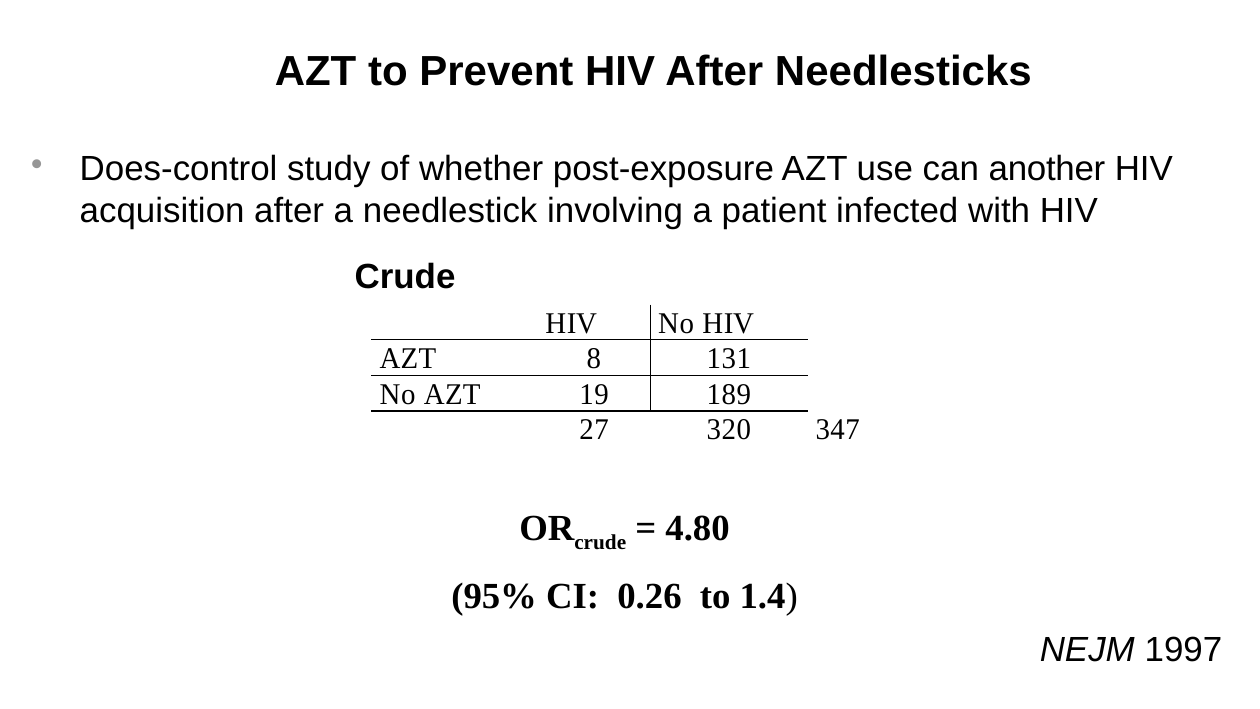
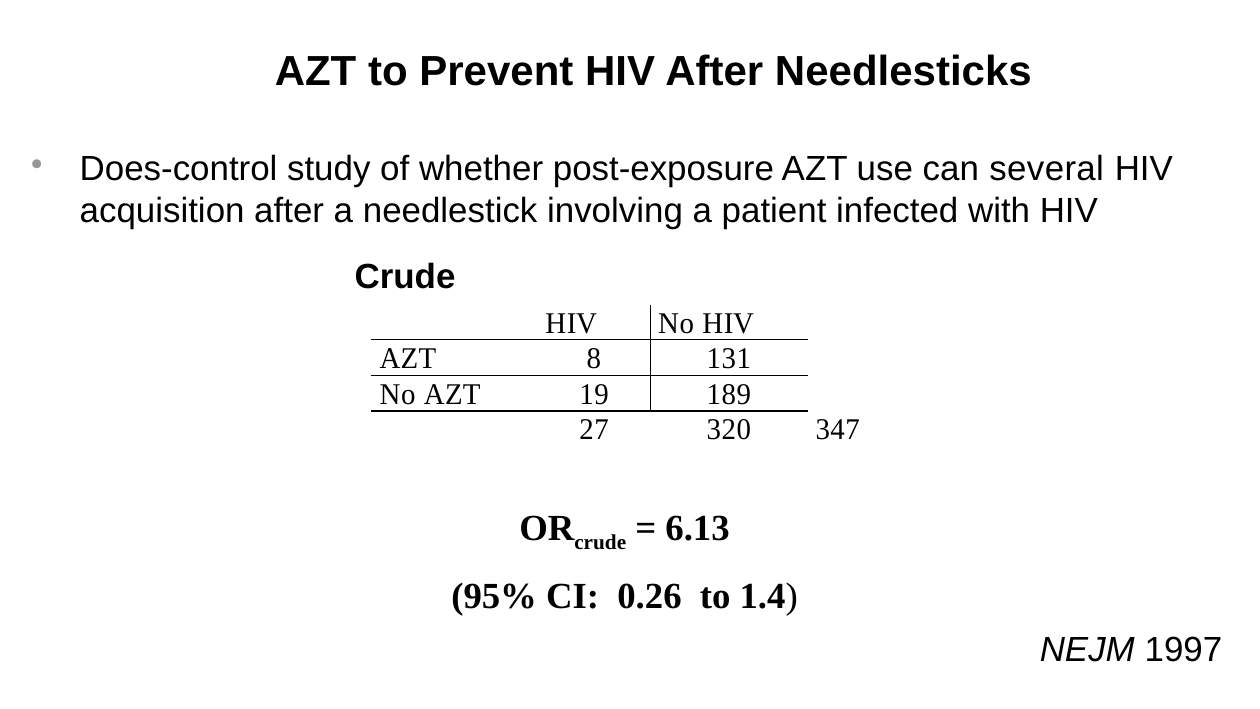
another: another -> several
4.80: 4.80 -> 6.13
